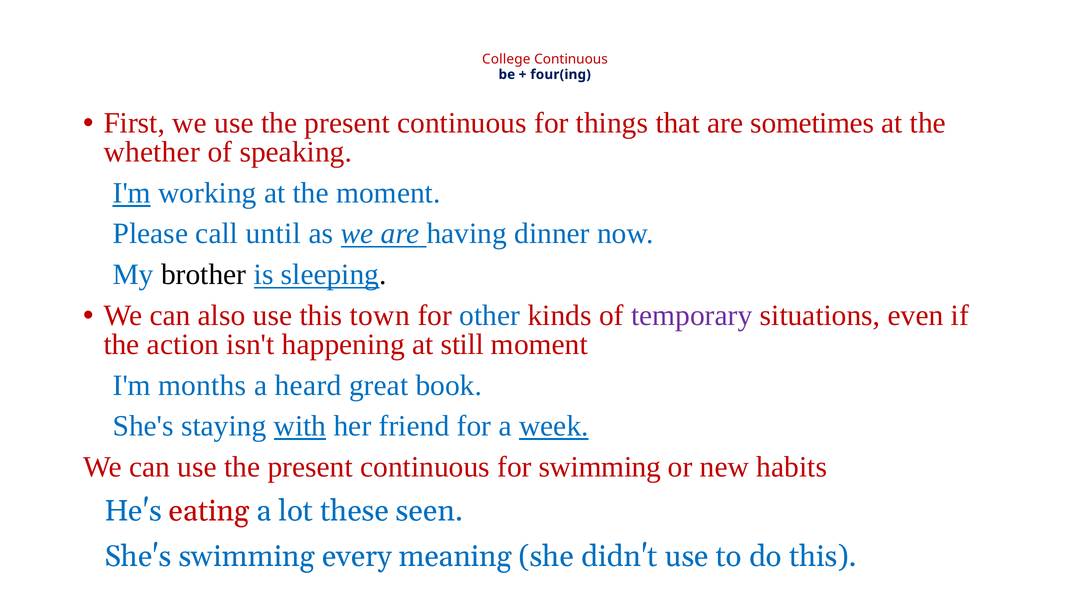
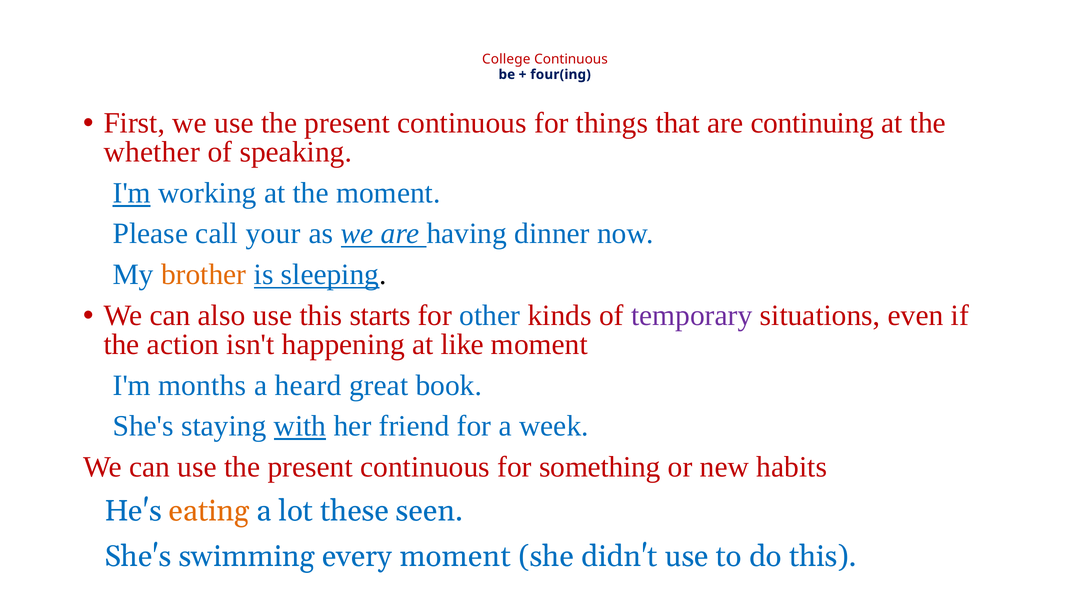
sometimes: sometimes -> continuing
until: until -> your
brother colour: black -> orange
town: town -> starts
still: still -> like
week underline: present -> none
for swimming: swimming -> something
eating colour: red -> orange
every meaning: meaning -> moment
